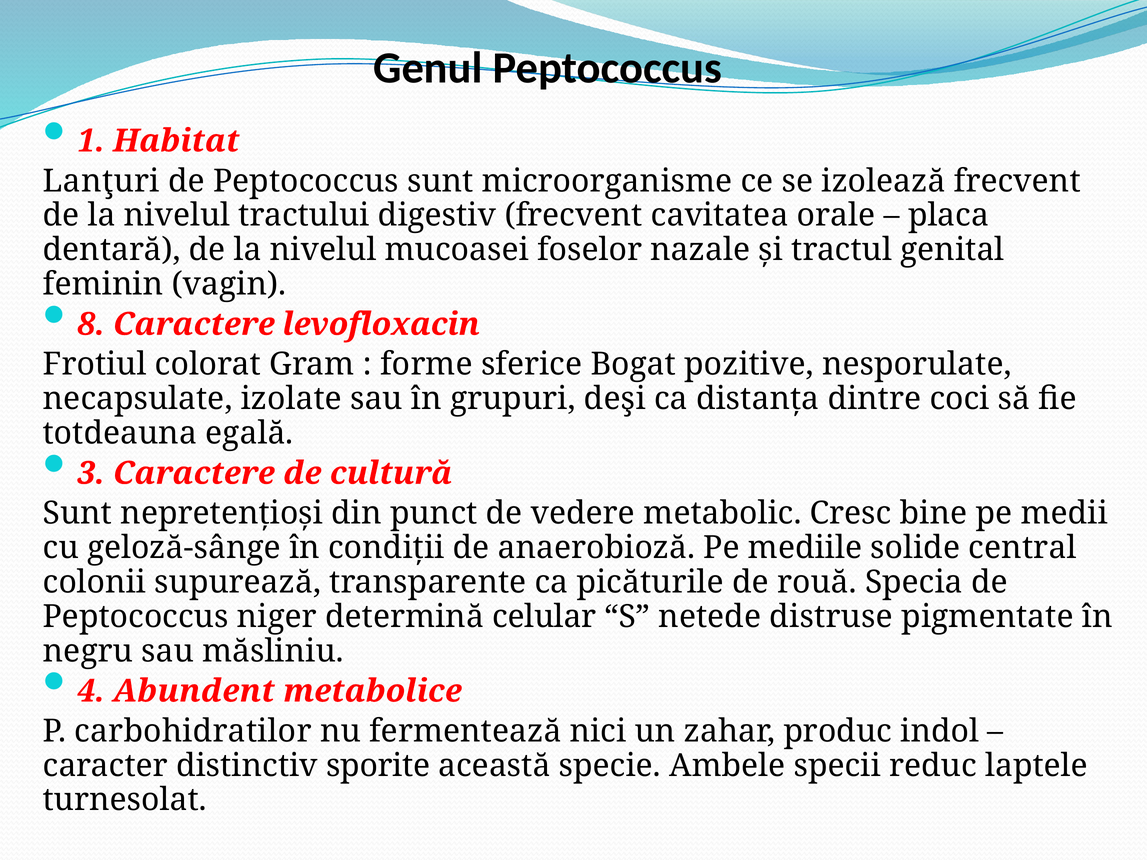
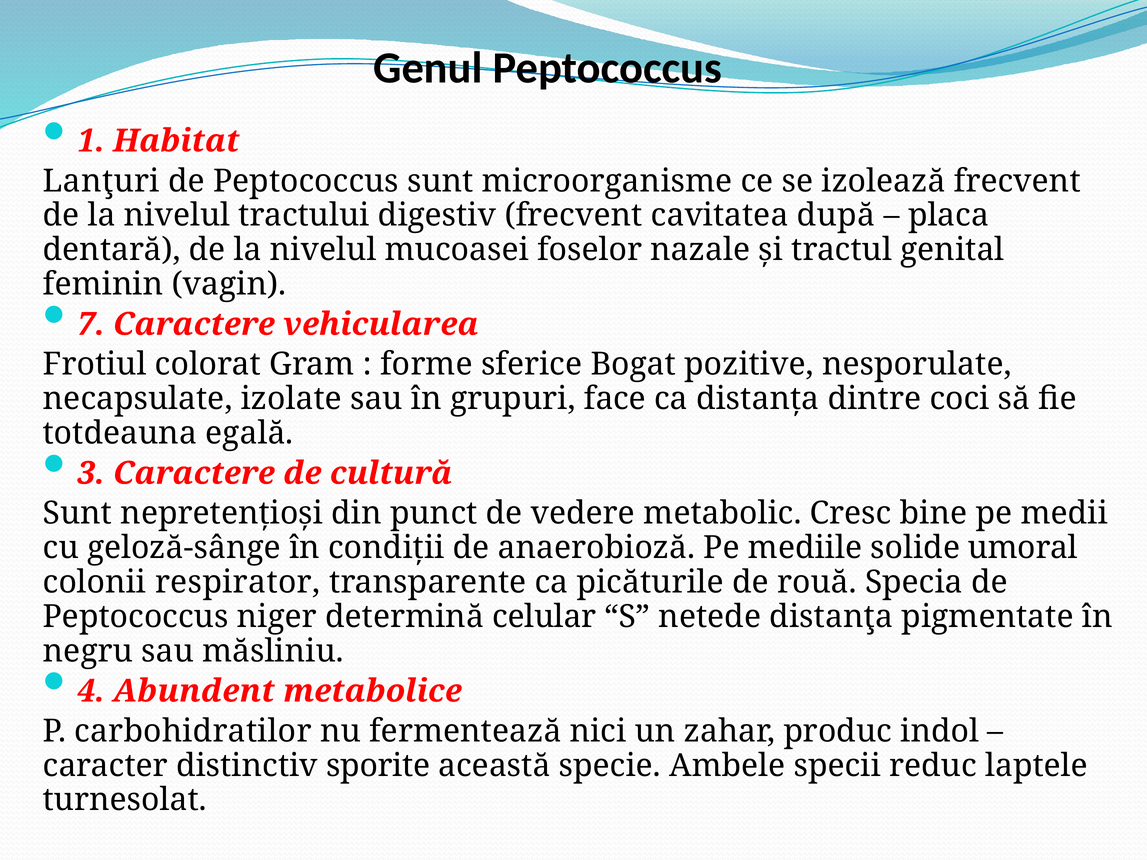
orale: orale -> după
8: 8 -> 7
levofloxacin: levofloxacin -> vehicularea
deşi: deşi -> face
central: central -> umoral
supurează: supurează -> respirator
netede distruse: distruse -> distanţa
